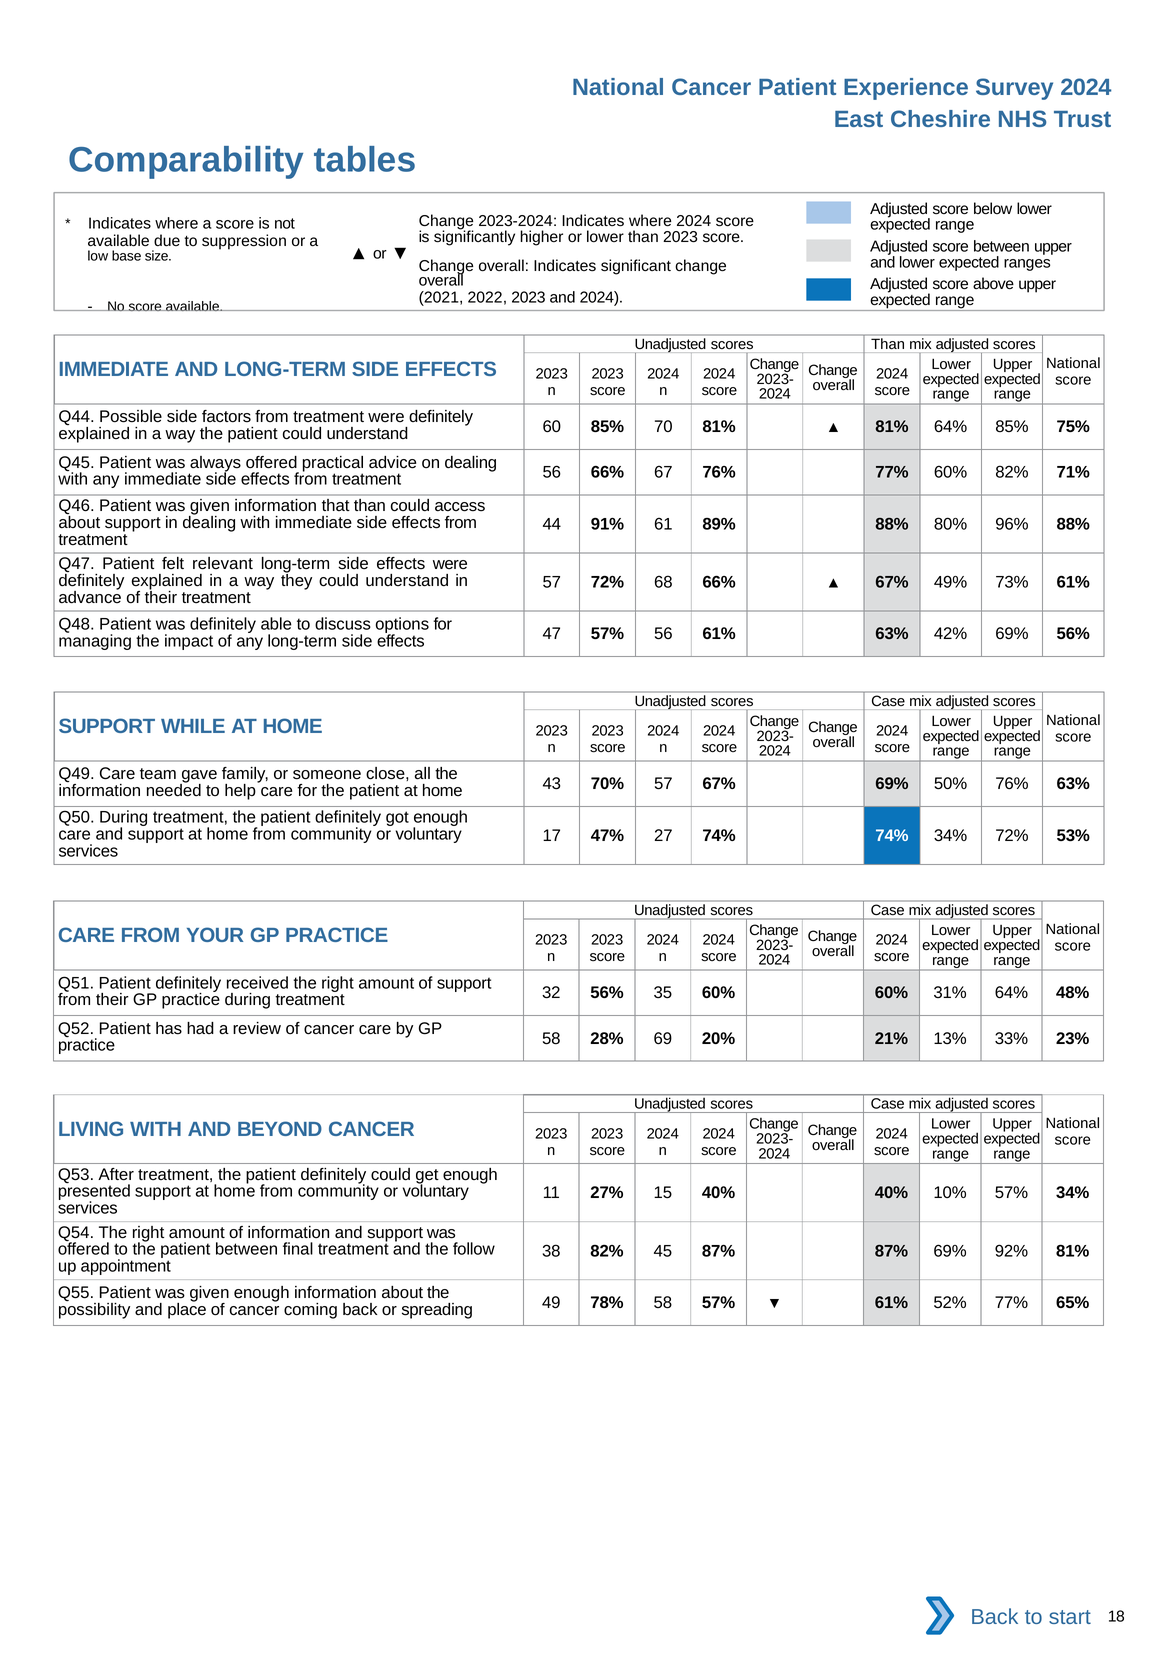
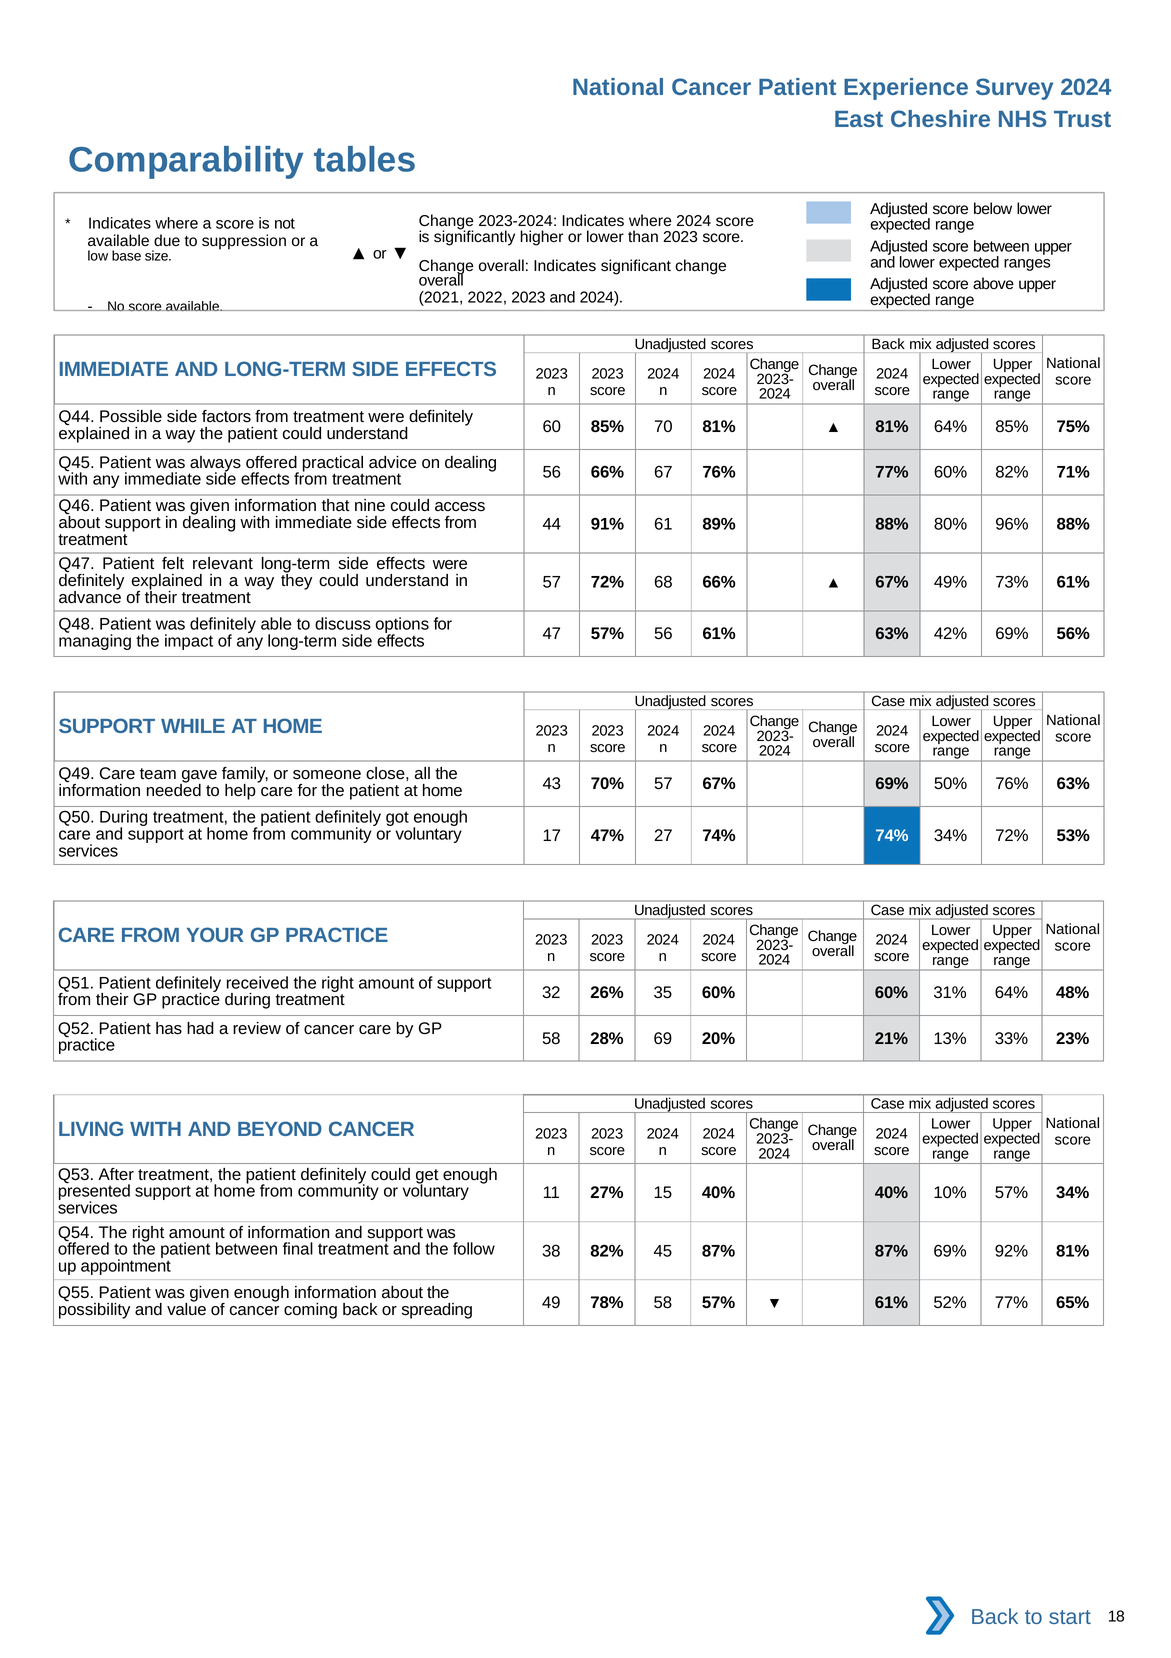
scores Than: Than -> Back
that than: than -> nine
32 56%: 56% -> 26%
place: place -> value
